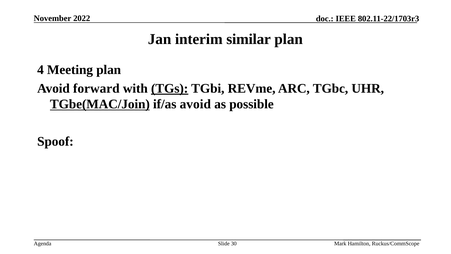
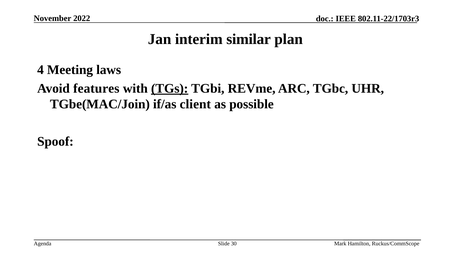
Meeting plan: plan -> laws
forward: forward -> features
TGbe(MAC/Join underline: present -> none
if/as avoid: avoid -> client
